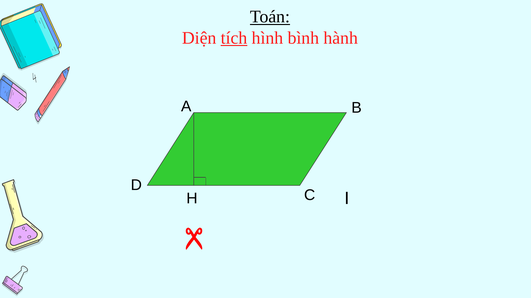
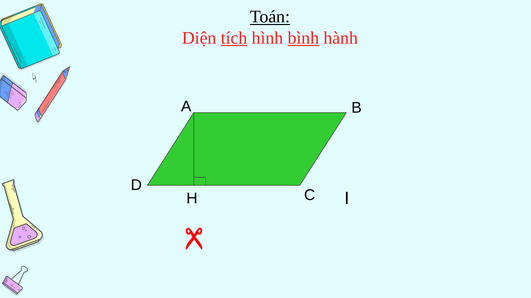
bình underline: none -> present
